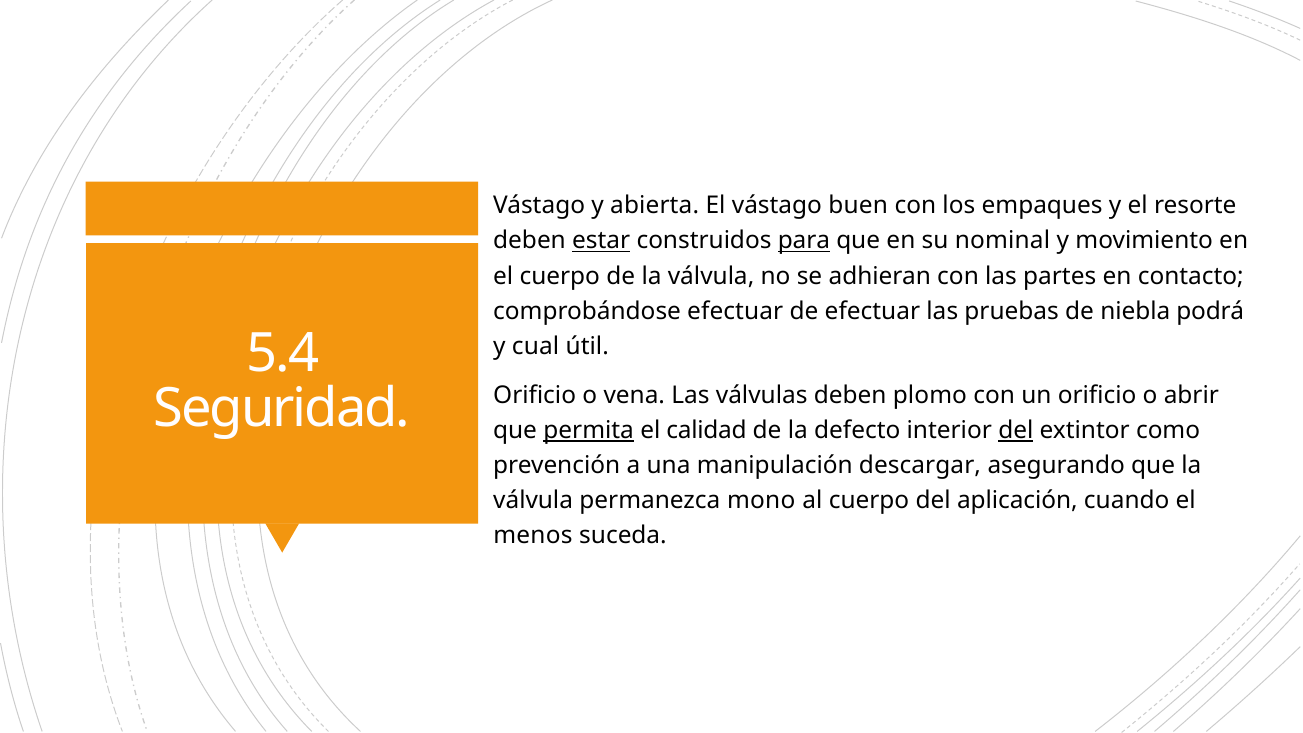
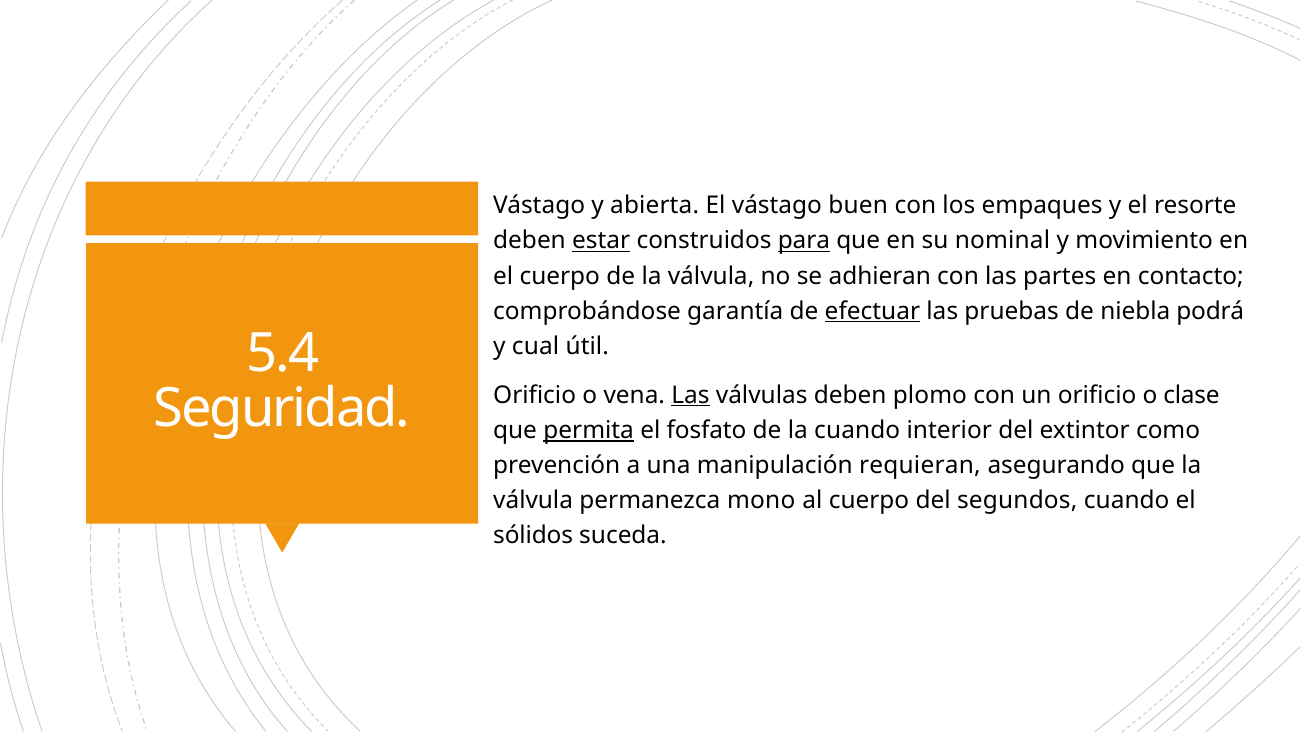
comprobándose efectuar: efectuar -> garantía
efectuar at (872, 311) underline: none -> present
Las at (690, 395) underline: none -> present
abrir: abrir -> clase
calidad: calidad -> fosfato
la defecto: defecto -> cuando
del at (1016, 430) underline: present -> none
descargar: descargar -> requieran
aplicación: aplicación -> segundos
menos: menos -> sólidos
